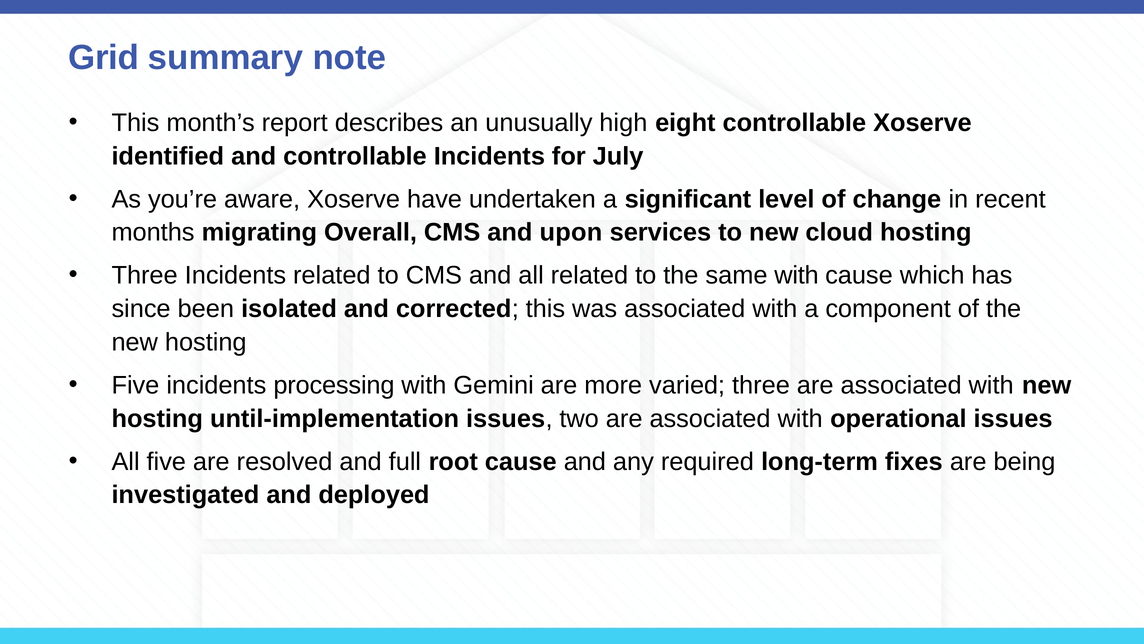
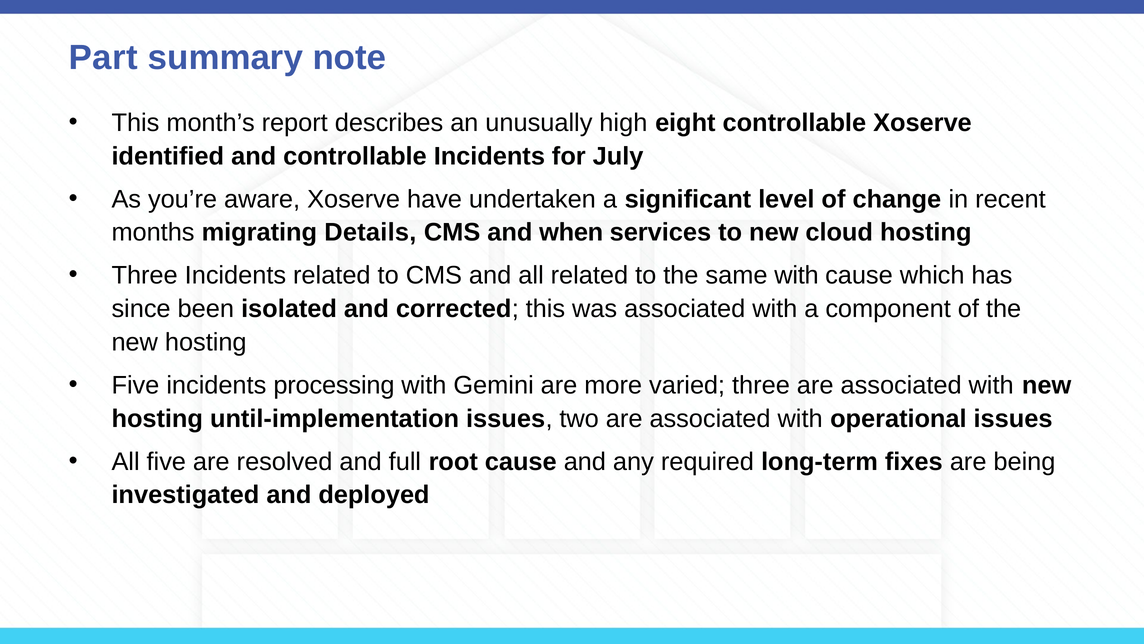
Grid: Grid -> Part
Overall: Overall -> Details
upon: upon -> when
